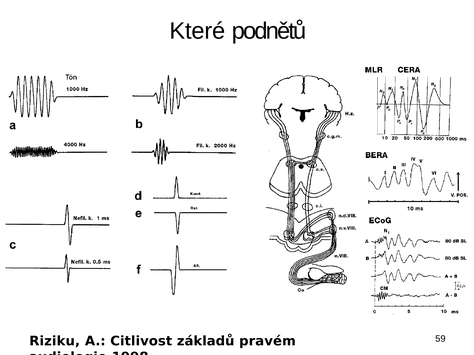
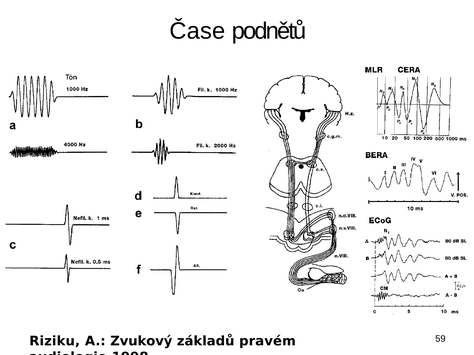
Které: Které -> Čase
Citlivost: Citlivost -> Zvukový
